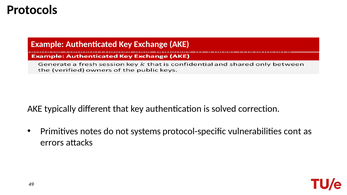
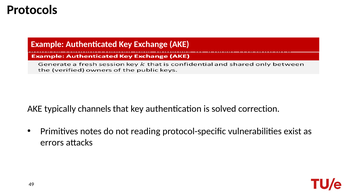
different: different -> channels
systems: systems -> reading
cont: cont -> exist
